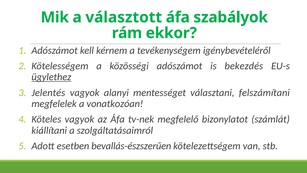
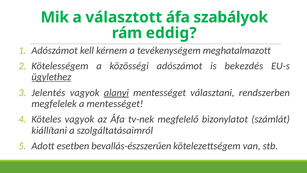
ekkor: ekkor -> eddig
igénybevételéről: igénybevételéről -> meghatalmazott
alanyi underline: none -> present
felszámítani: felszámítani -> rendszerben
a vonatkozóan: vonatkozóan -> mentességet
